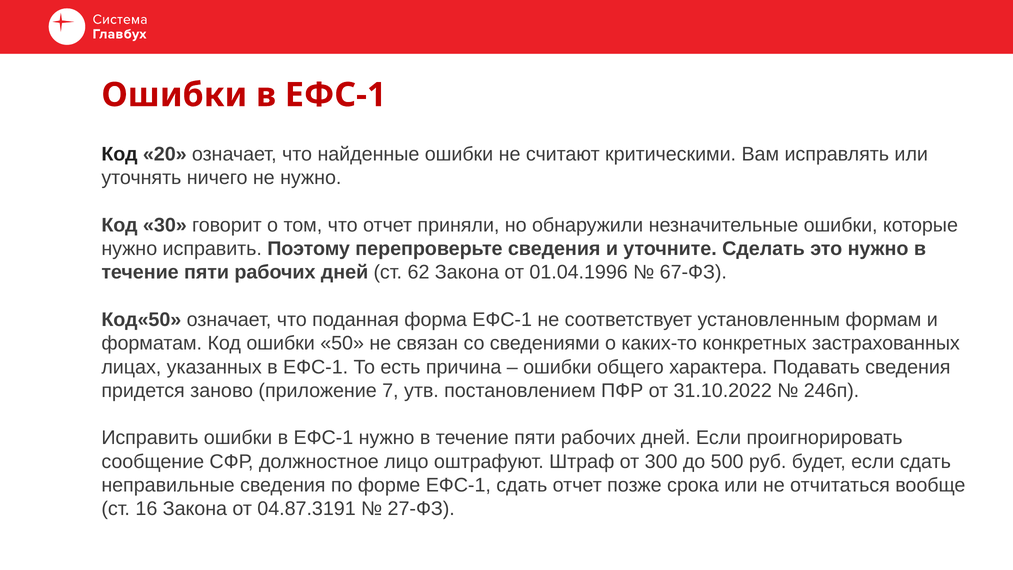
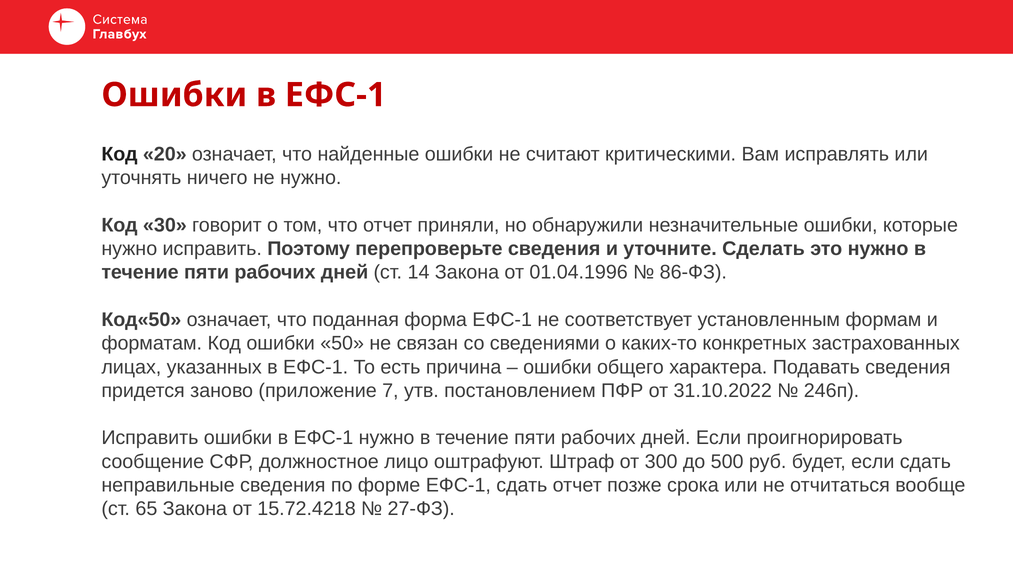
62: 62 -> 14
67-ФЗ: 67-ФЗ -> 86-ФЗ
16: 16 -> 65
04.87.3191: 04.87.3191 -> 15.72.4218
